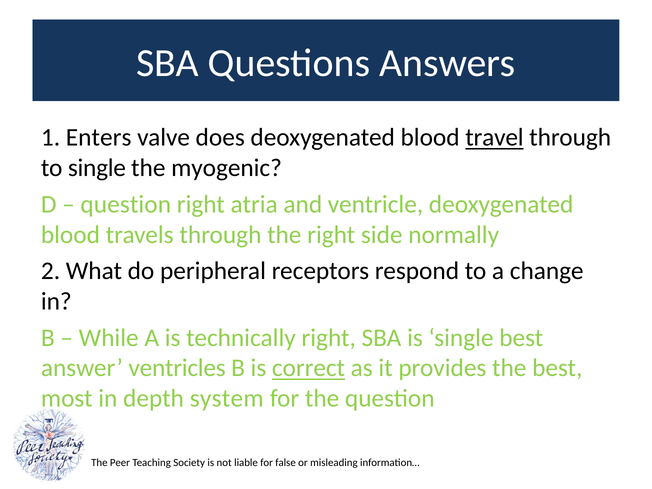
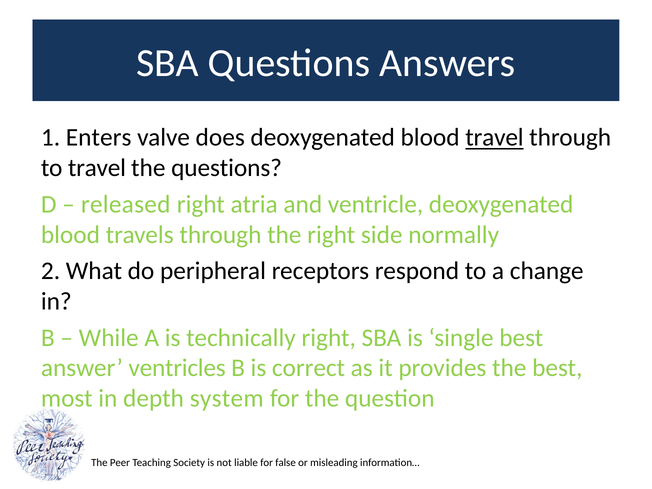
to single: single -> travel
the myogenic: myogenic -> questions
question at (126, 204): question -> released
correct underline: present -> none
